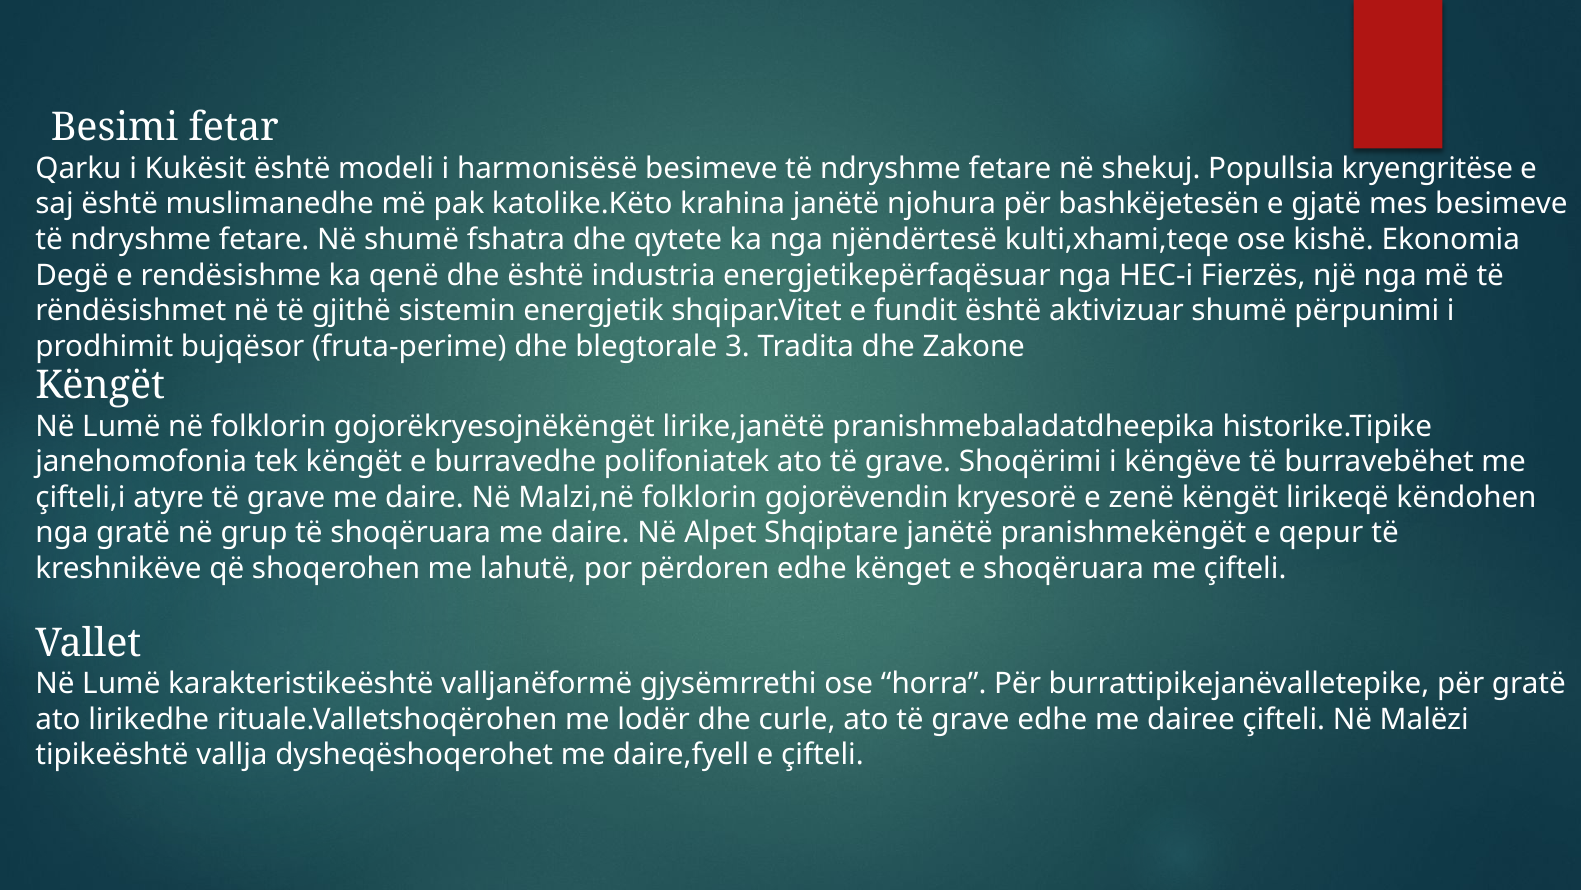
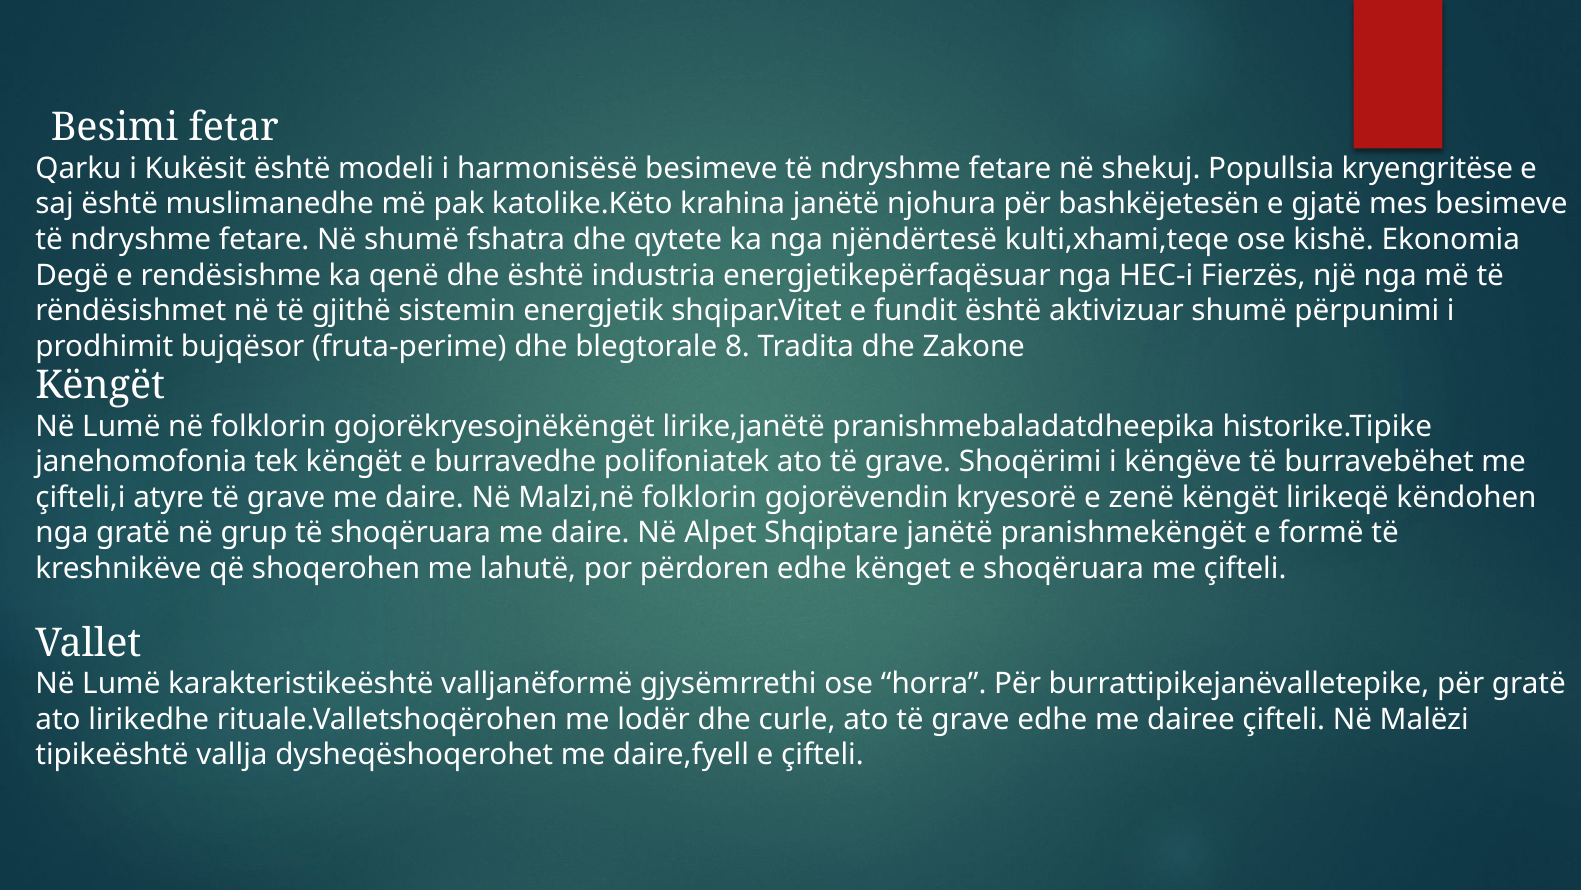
3: 3 -> 8
qepur: qepur -> formë
